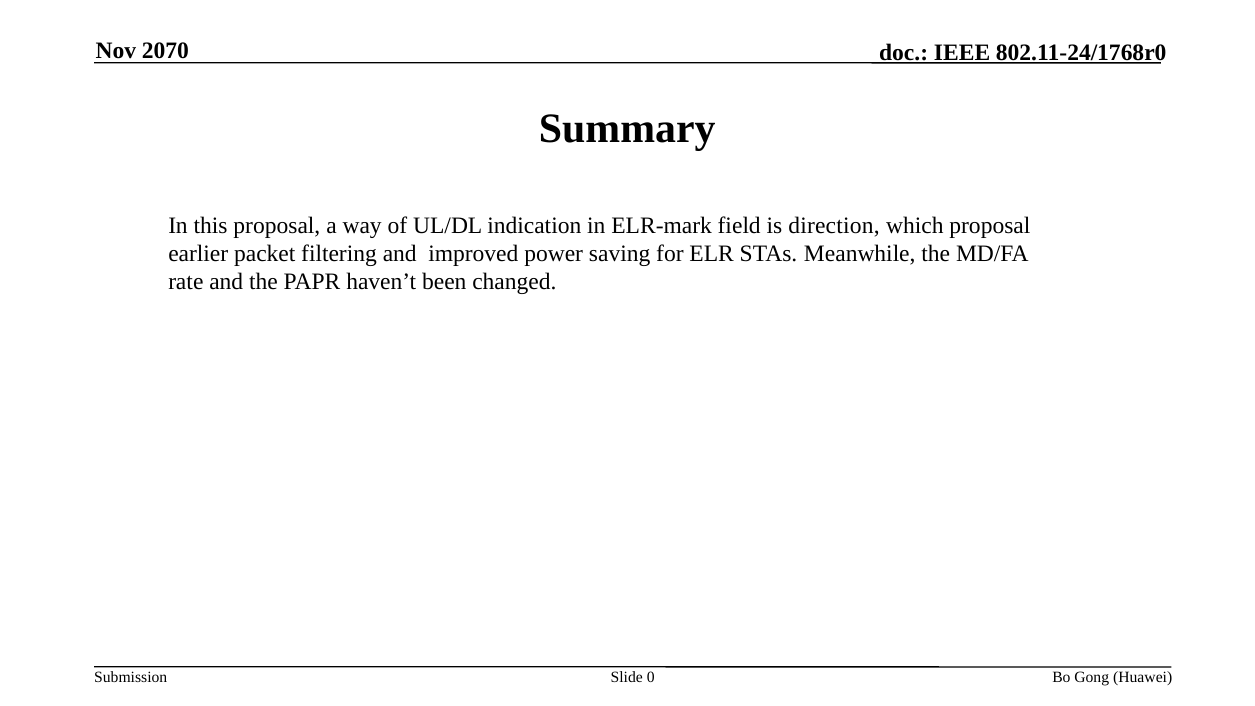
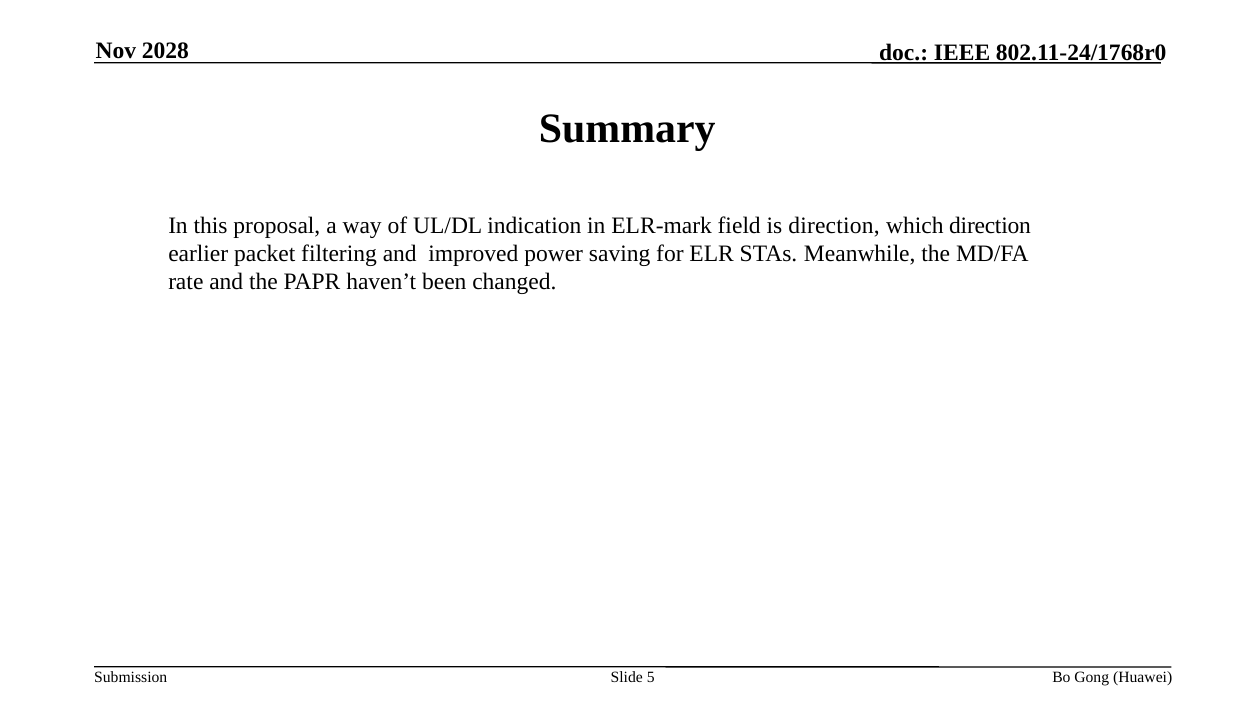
2070: 2070 -> 2028
which proposal: proposal -> direction
0: 0 -> 5
